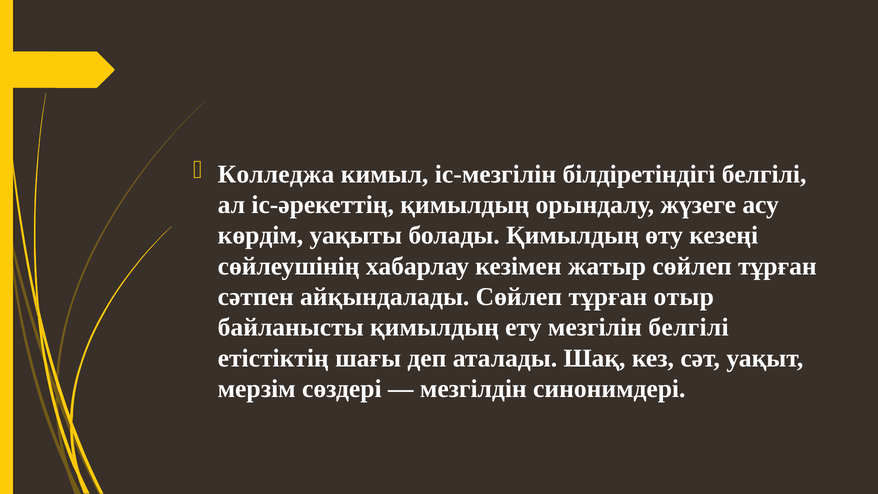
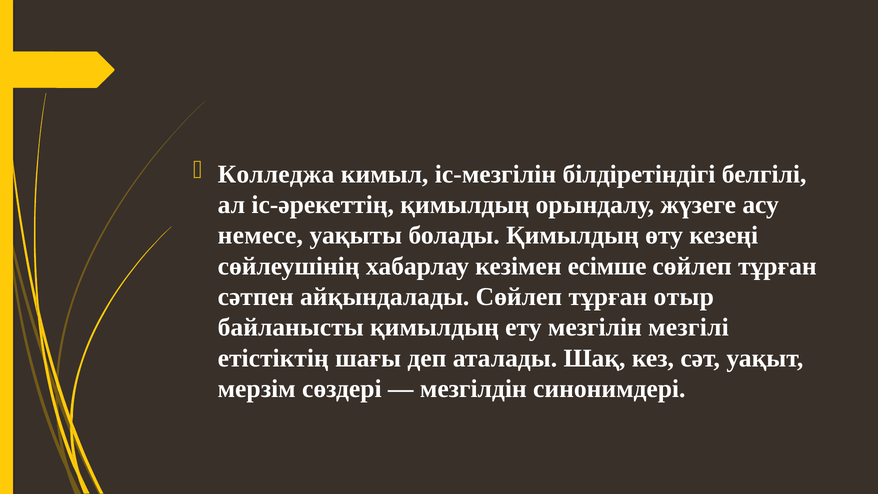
көрдім: көрдім -> немесе
жатыр: жатыр -> есімше
мезгілін белгілі: белгілі -> мезгілі
